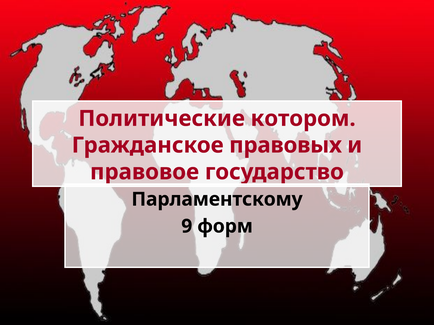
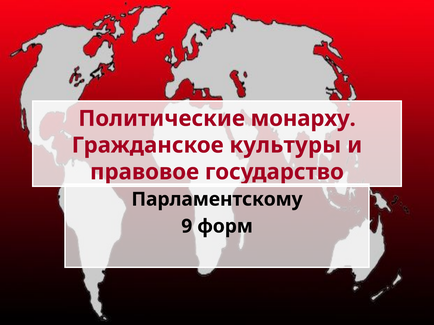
котором: котором -> монарху
правовых: правовых -> культуры
